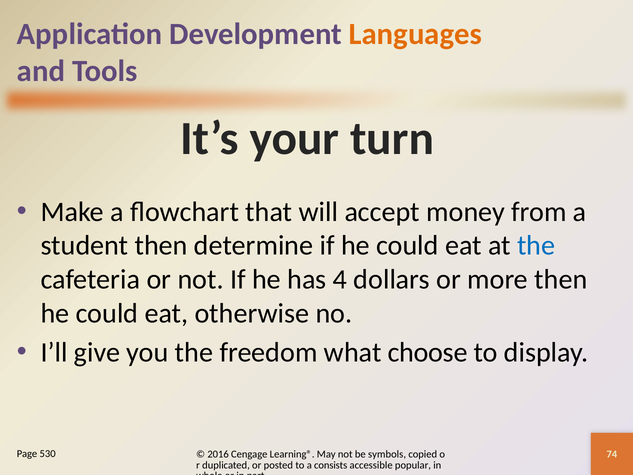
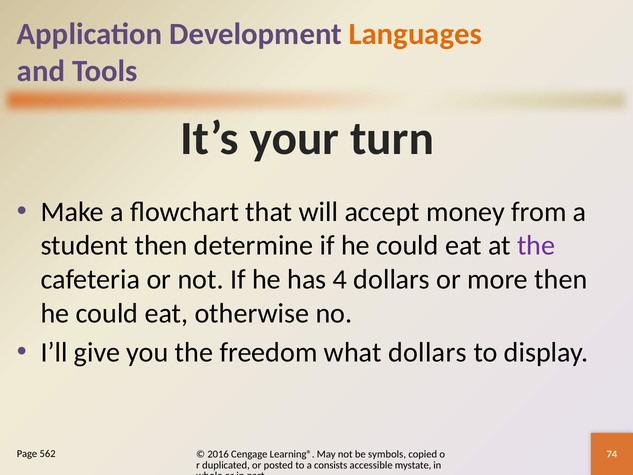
the at (536, 245) colour: blue -> purple
what choose: choose -> dollars
530: 530 -> 562
popular: popular -> mystate
